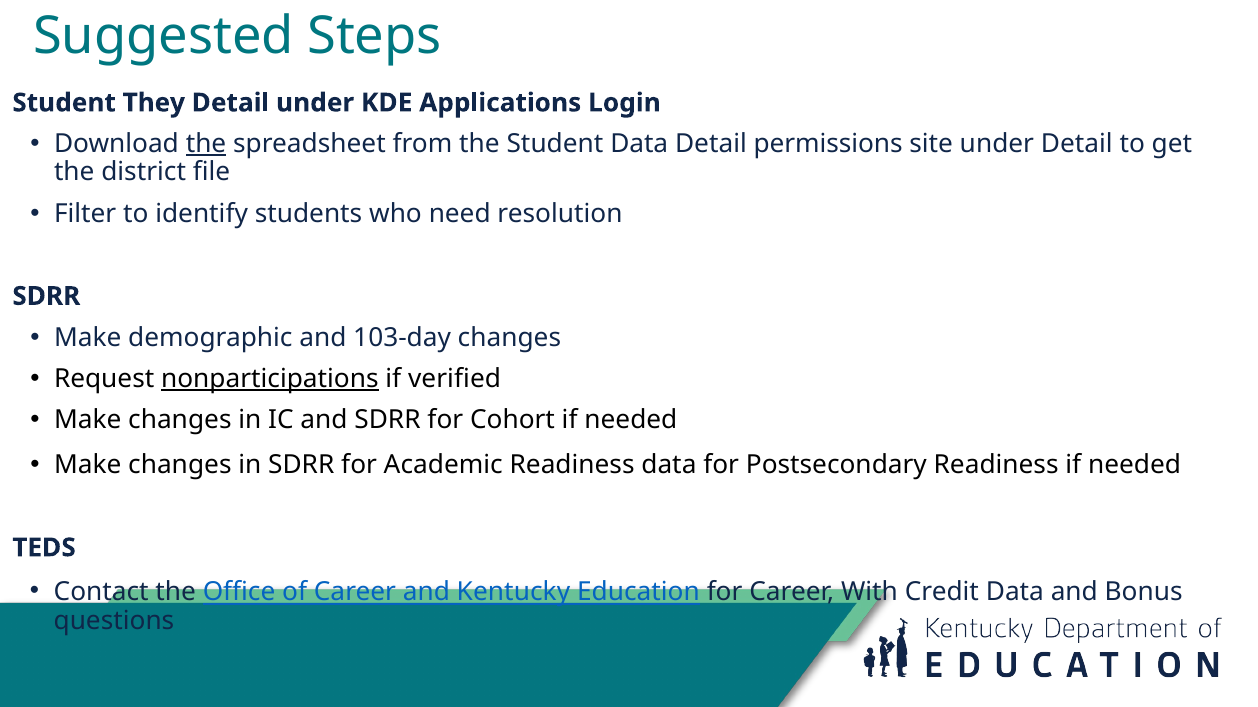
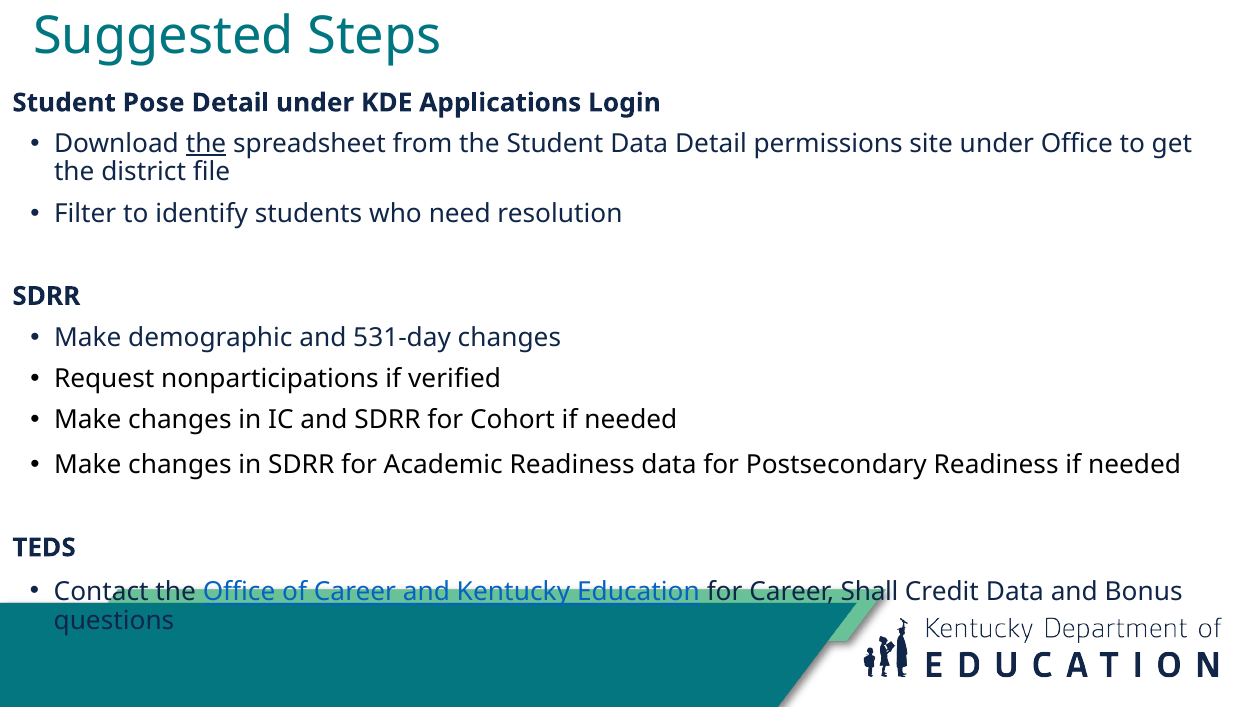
They: They -> Pose
under Detail: Detail -> Office
103-day: 103-day -> 531-day
nonparticipations underline: present -> none
With: With -> Shall
